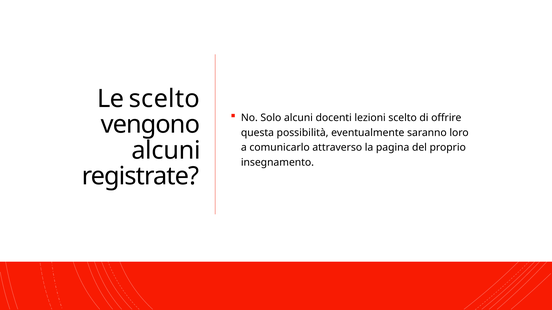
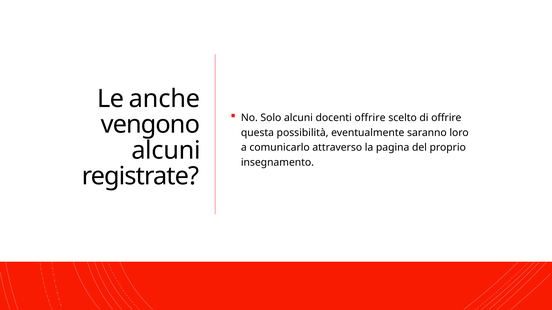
Le scelto: scelto -> anche
docenti lezioni: lezioni -> offrire
